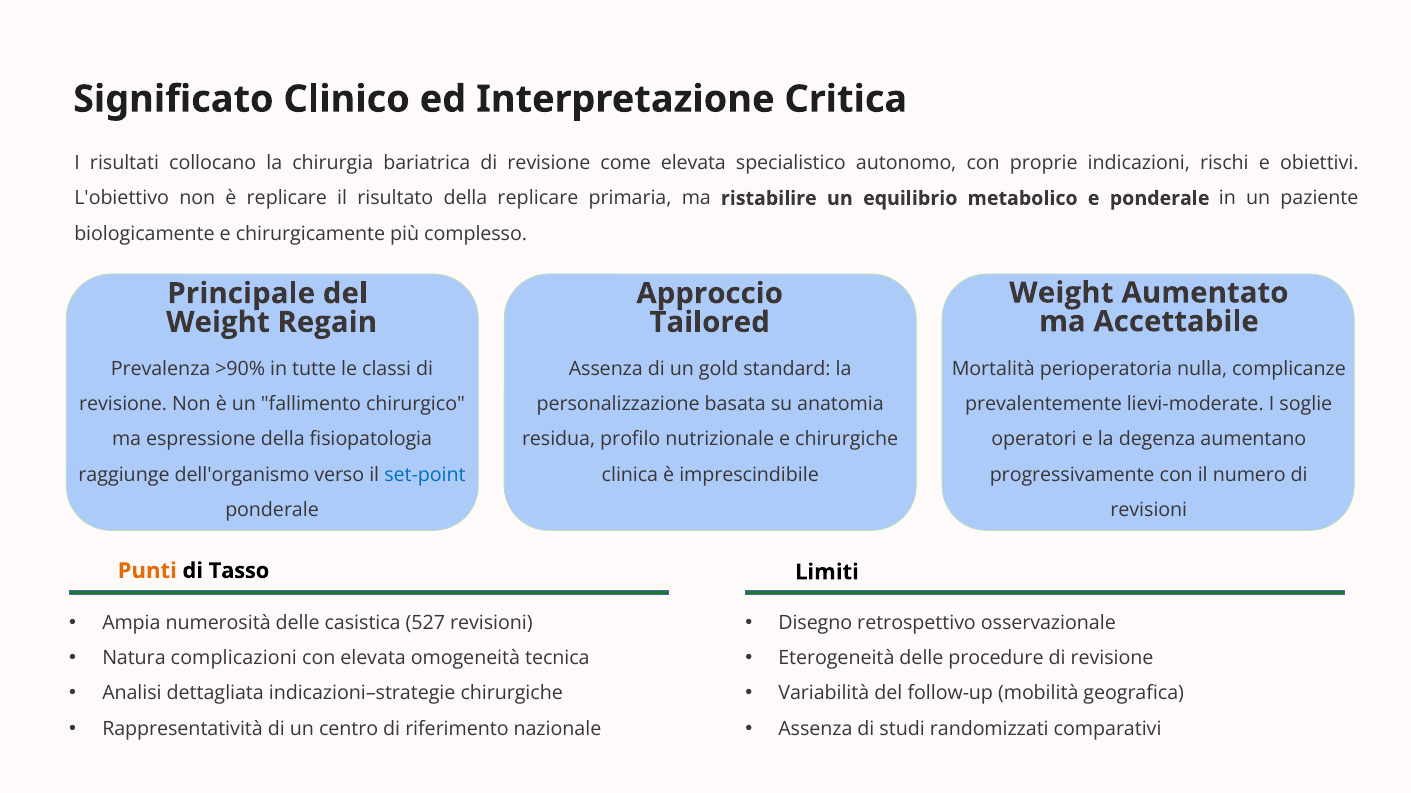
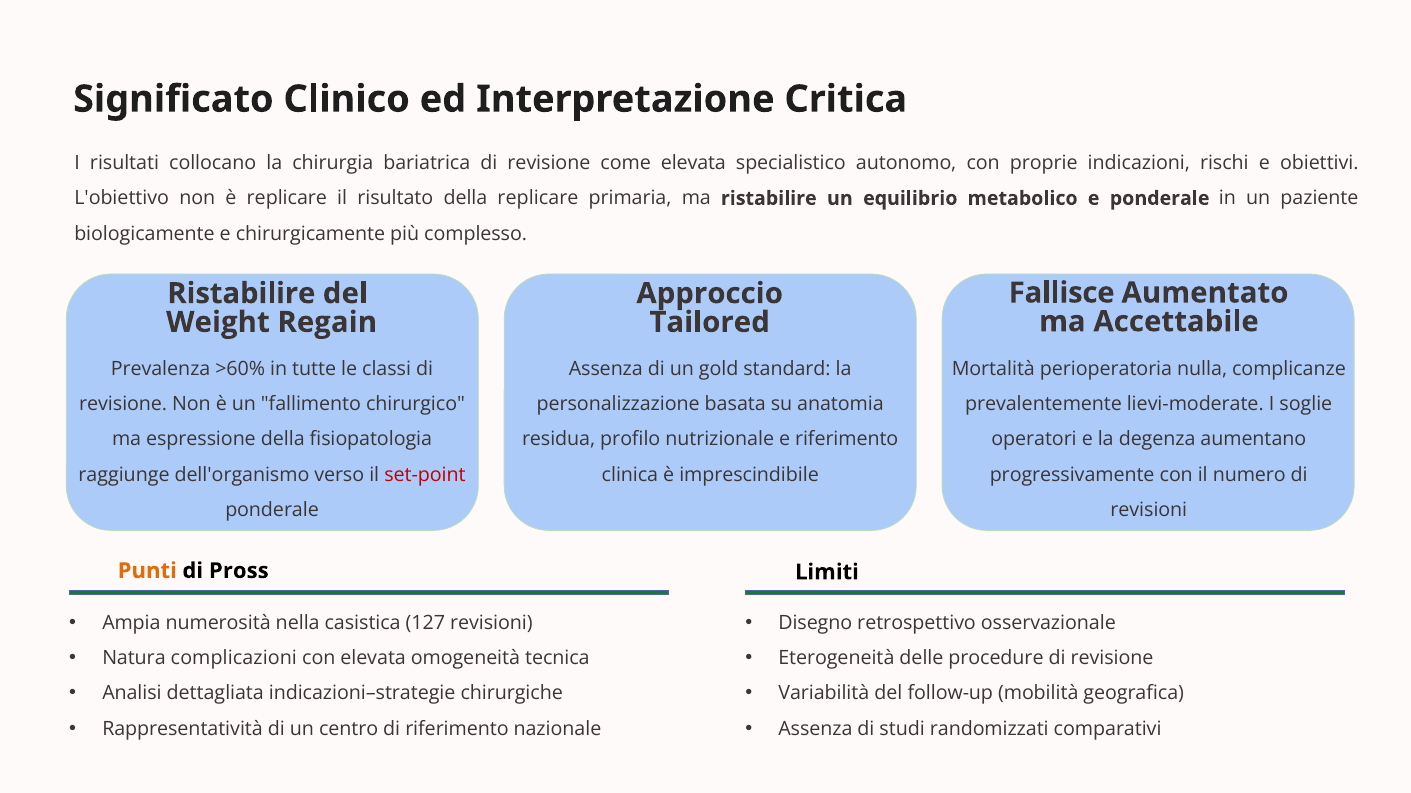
Weight at (1061, 293): Weight -> Fallisce
Principale at (241, 294): Principale -> Ristabilire
>90%: >90% -> >60%
e chirurgiche: chirurgiche -> riferimento
set-point colour: blue -> red
Tasso: Tasso -> Pross
numerosità delle: delle -> nella
527: 527 -> 127
